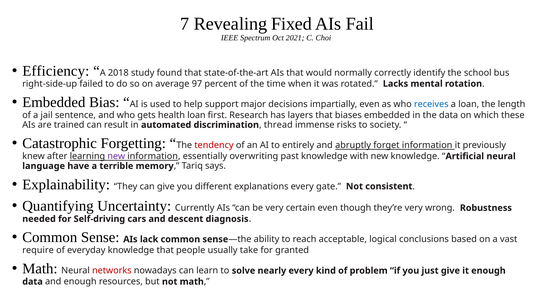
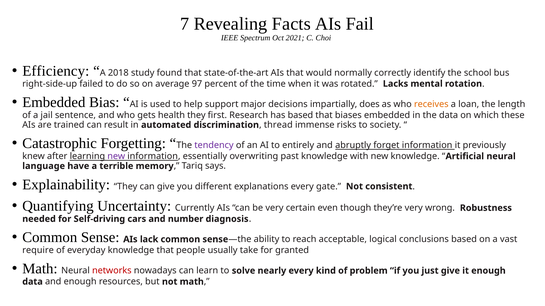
Fixed: Fixed -> Facts
impartially even: even -> does
receives colour: blue -> orange
health loan: loan -> they
has layers: layers -> based
tendency colour: red -> purple
descent: descent -> number
